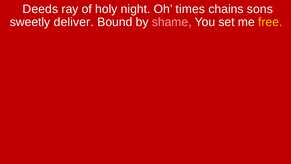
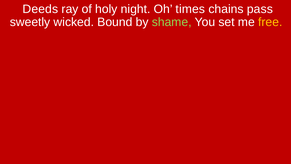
sons: sons -> pass
deliver: deliver -> wicked
shame colour: pink -> light green
